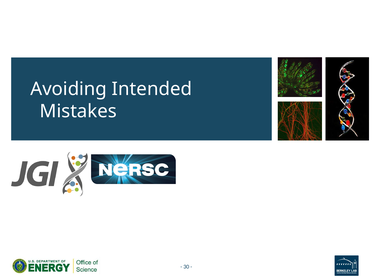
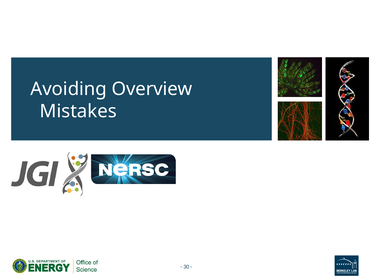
Intended: Intended -> Overview
